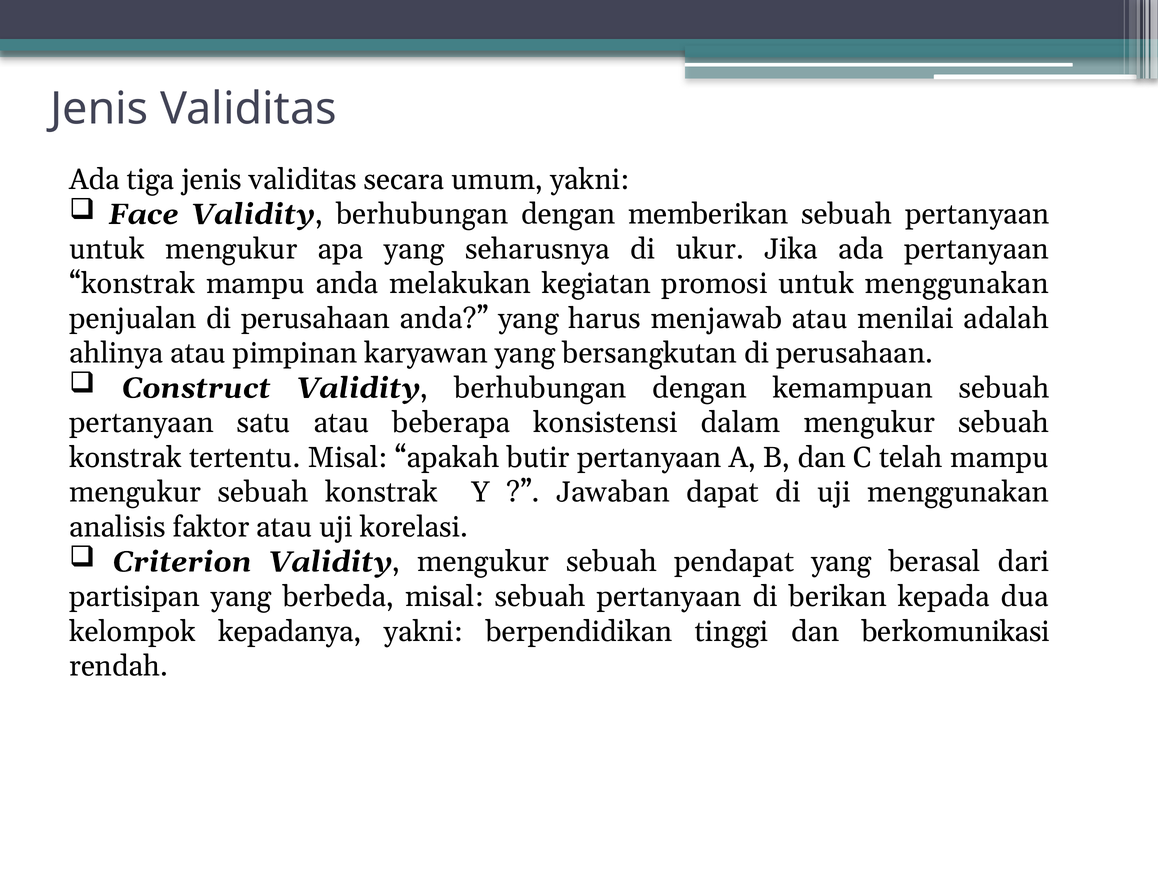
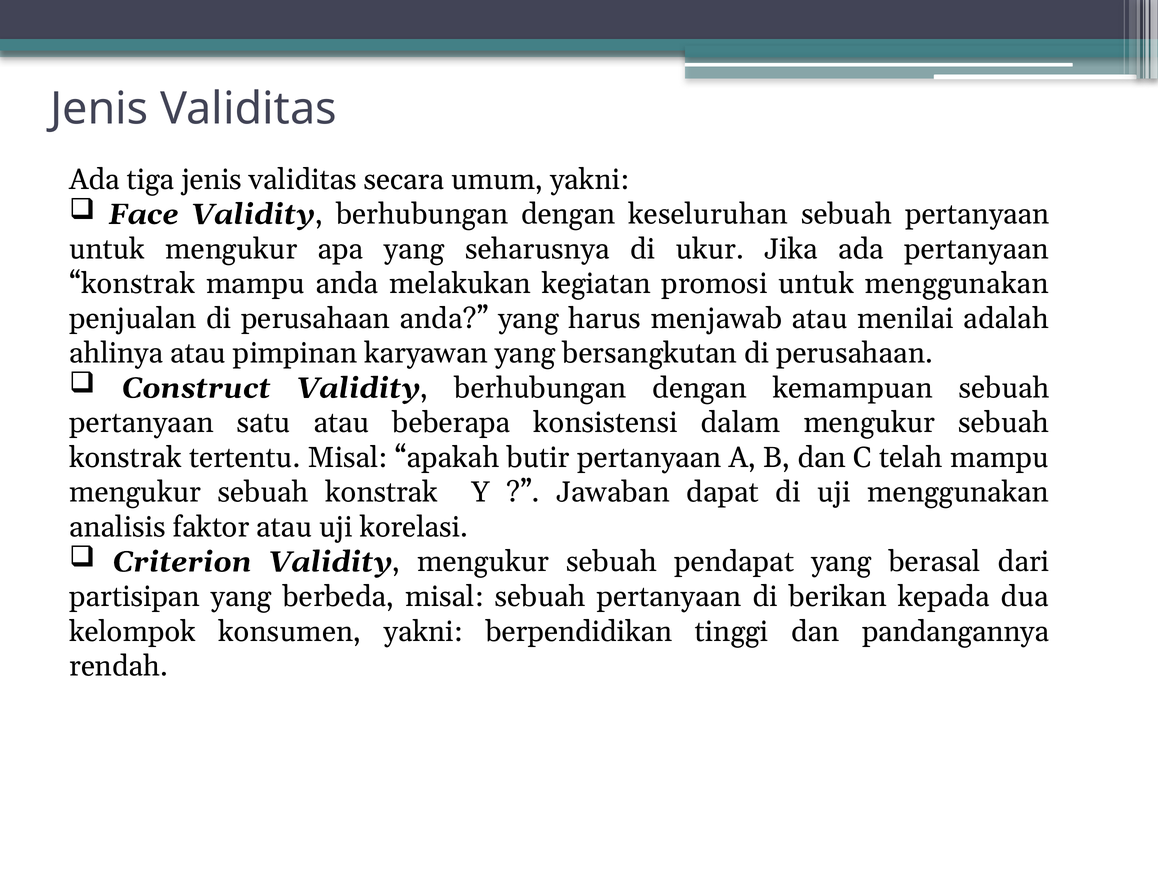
memberikan: memberikan -> keseluruhan
kepadanya: kepadanya -> konsumen
berkomunikasi: berkomunikasi -> pandangannya
